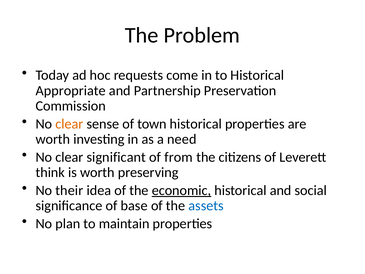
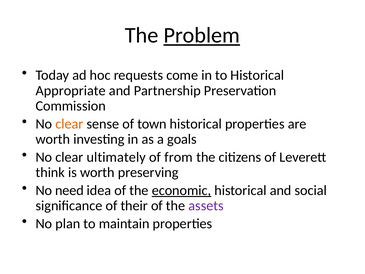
Problem underline: none -> present
need: need -> goals
significant: significant -> ultimately
their: their -> need
base: base -> their
assets colour: blue -> purple
